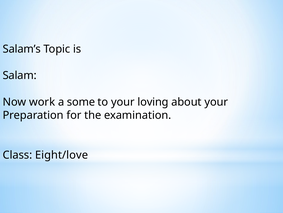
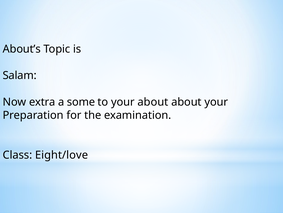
Salam’s: Salam’s -> About’s
work: work -> extra
your loving: loving -> about
